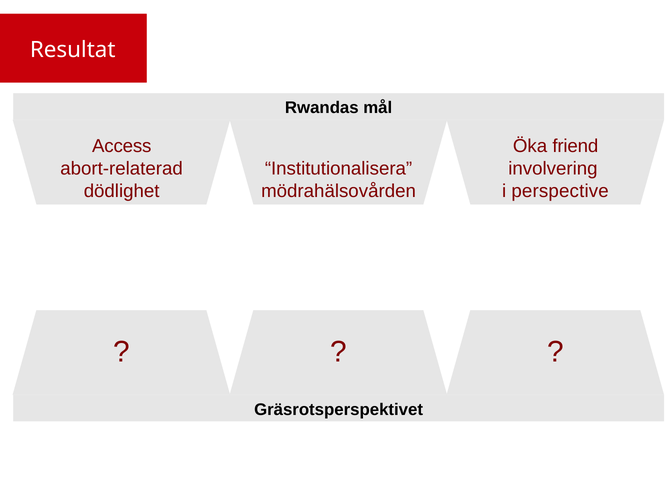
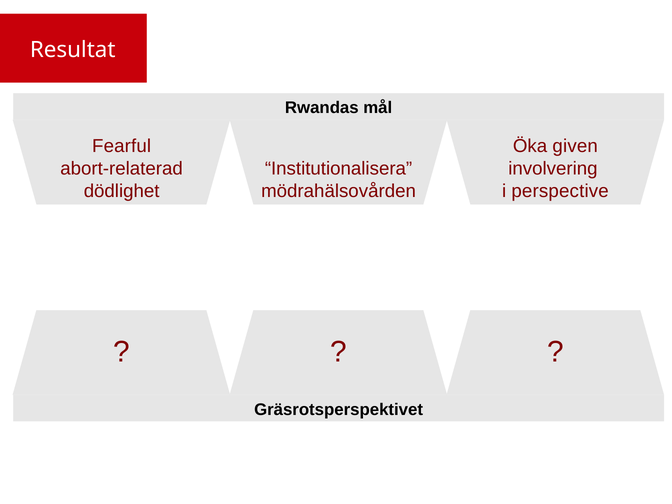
Access: Access -> Fearful
friend: friend -> given
